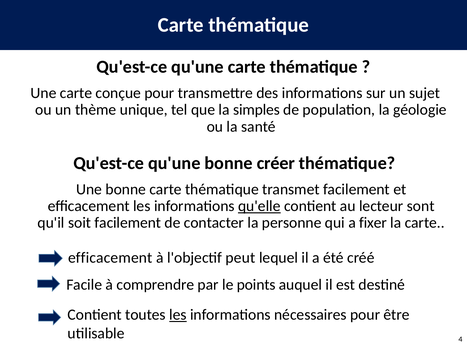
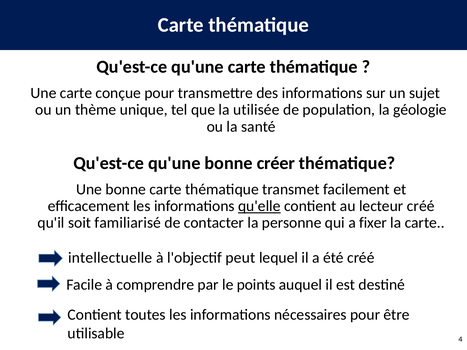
simples: simples -> utilisée
lecteur sont: sont -> créé
soit facilement: facilement -> familiarisé
efficacement at (110, 258): efficacement -> intellectuelle
les at (178, 315) underline: present -> none
